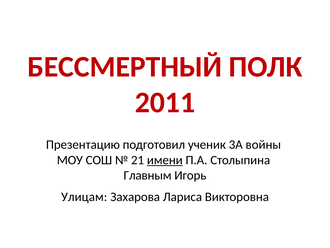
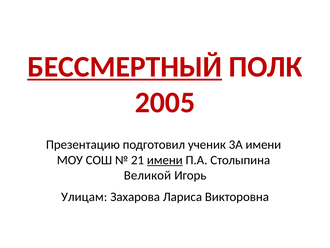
БЕССМЕРТНЫЙ underline: none -> present
2011: 2011 -> 2005
3А войны: войны -> имени
Главным: Главным -> Великой
